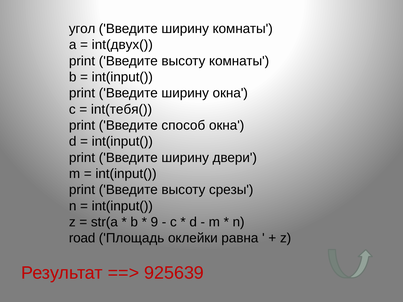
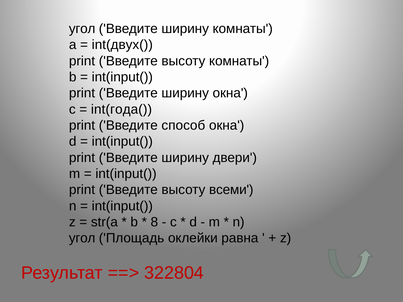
int(тебя(: int(тебя( -> int(года(
срезы: срезы -> всеми
9: 9 -> 8
road at (82, 238): road -> угол
925639: 925639 -> 322804
